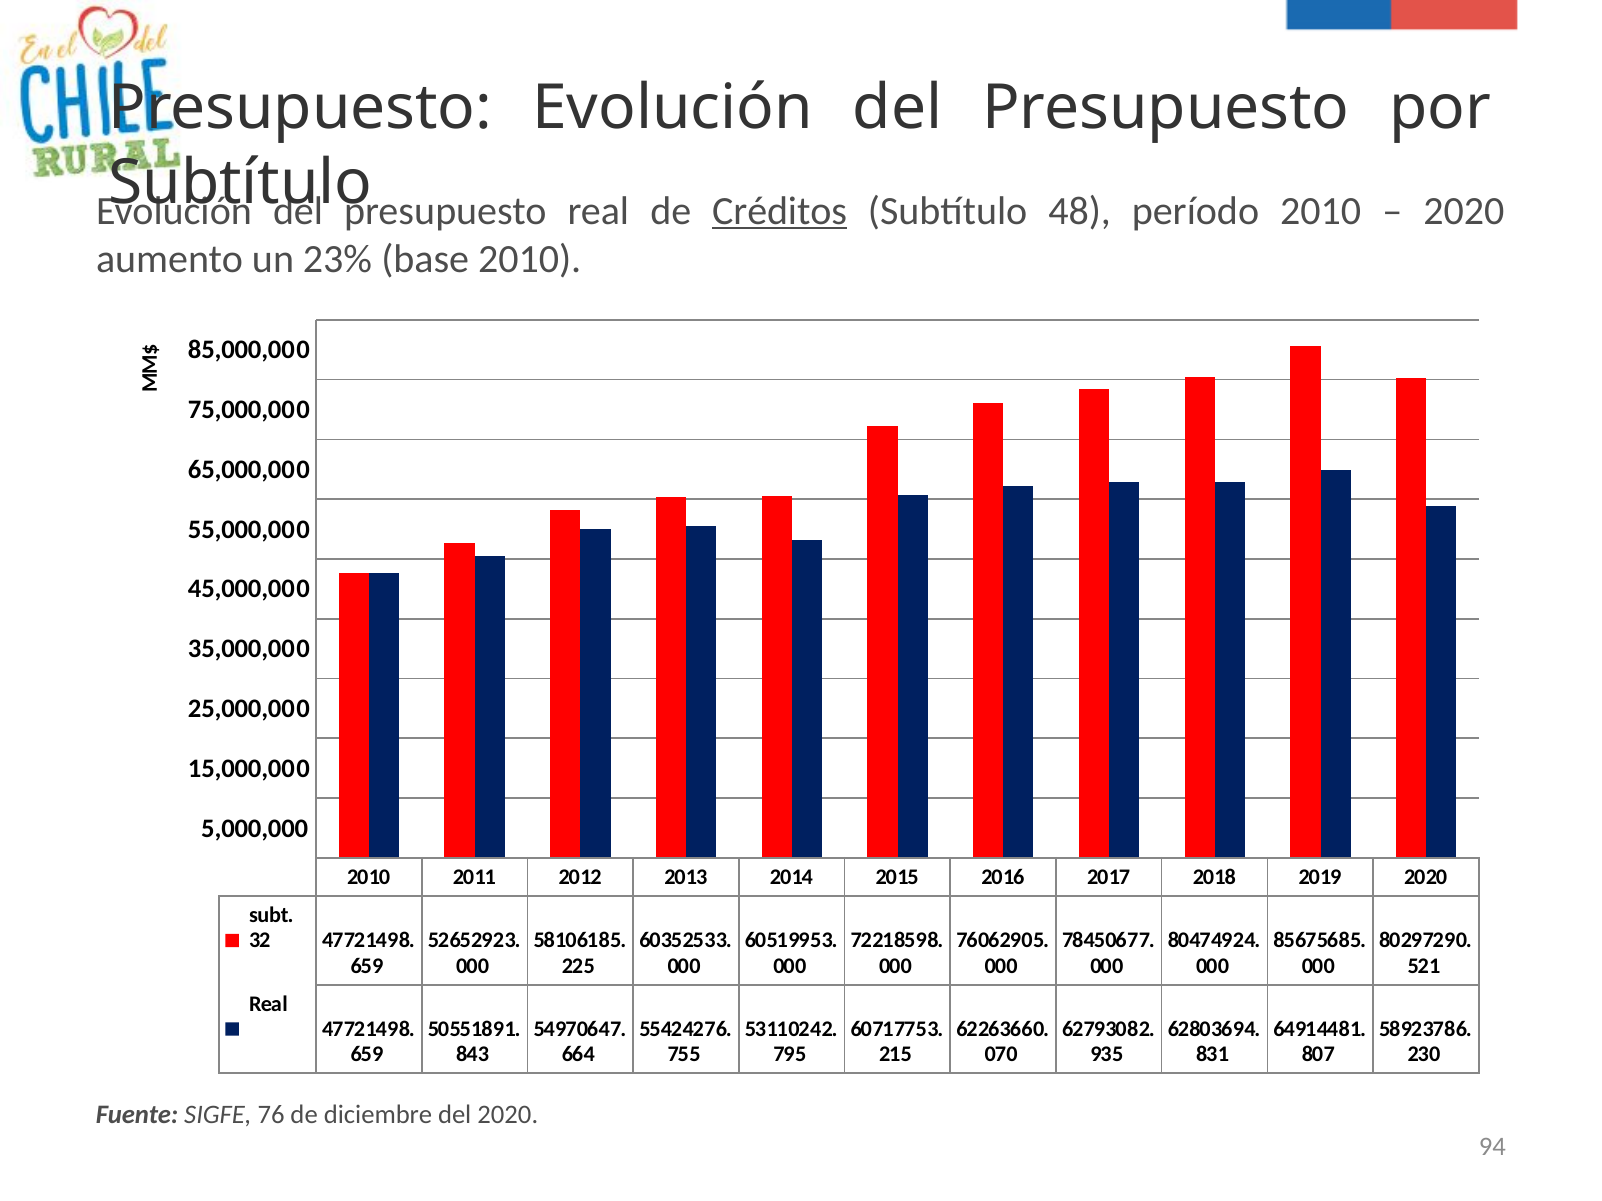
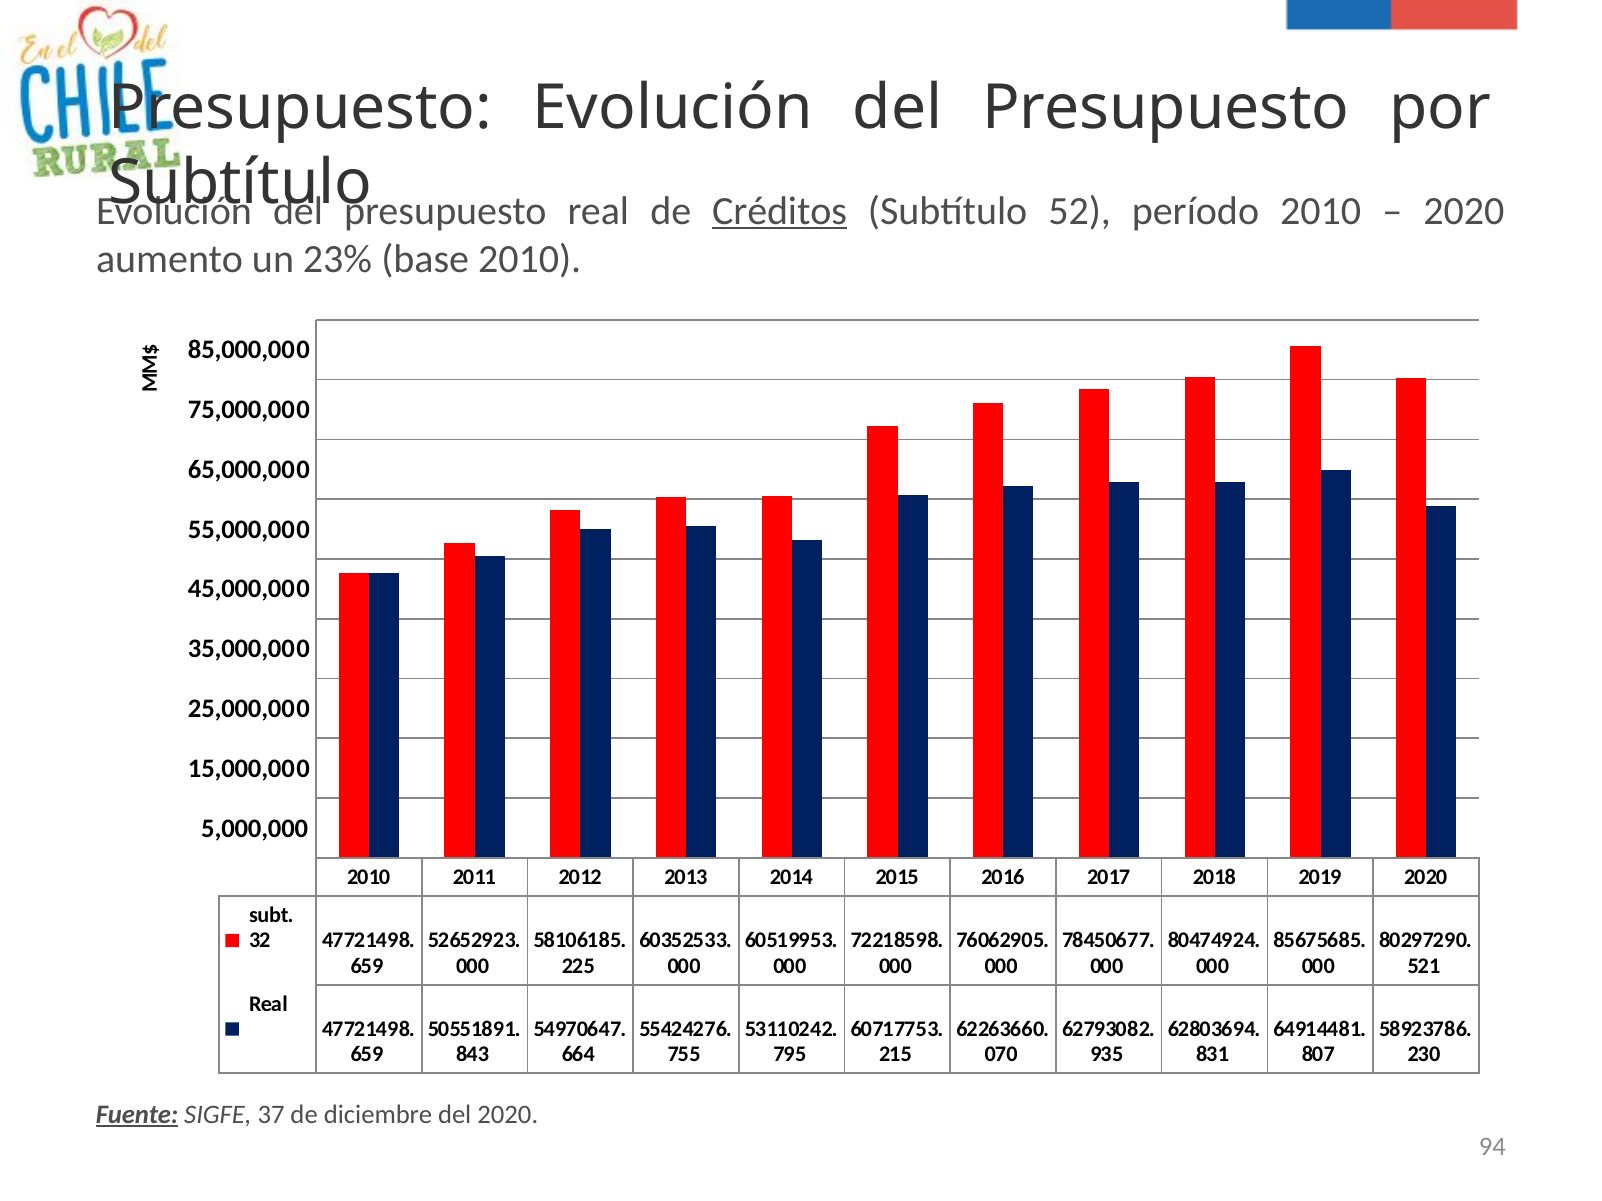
48: 48 -> 52
Fuente underline: none -> present
76: 76 -> 37
